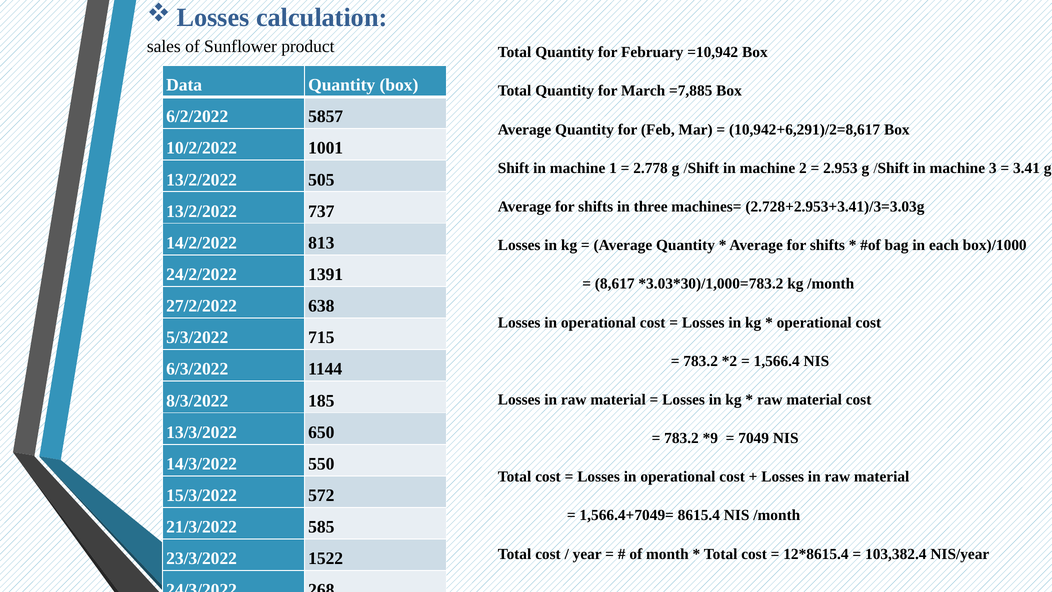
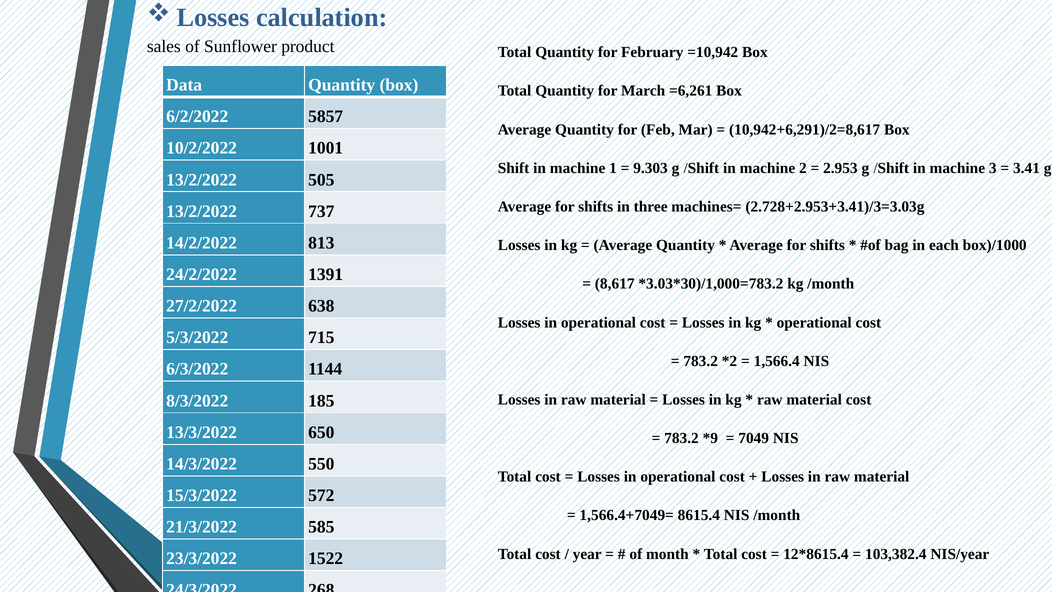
=7,885: =7,885 -> =6,261
2.778: 2.778 -> 9.303
